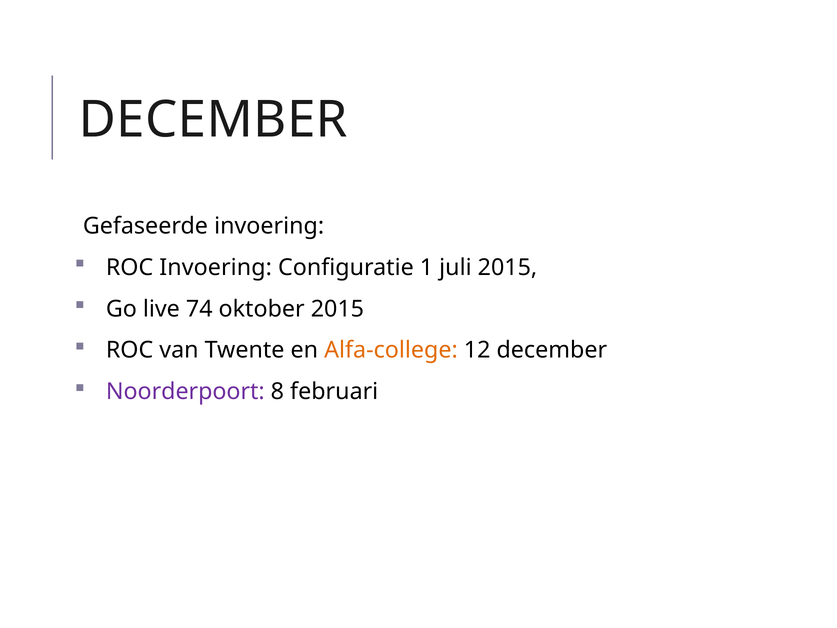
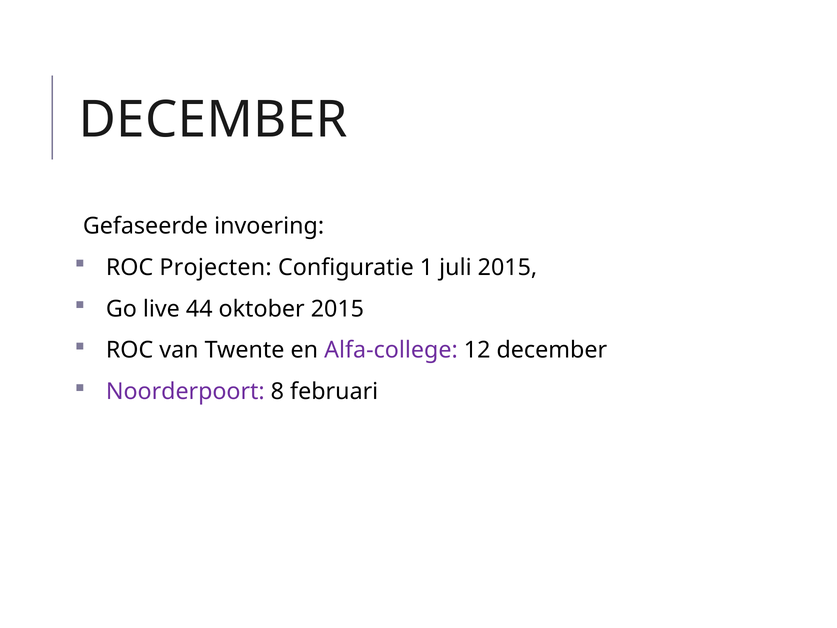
ROC Invoering: Invoering -> Projecten
74: 74 -> 44
Alfa-college colour: orange -> purple
